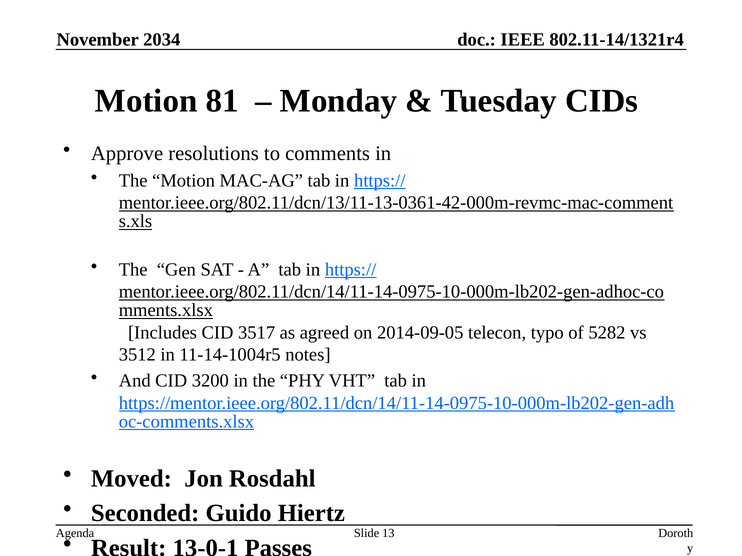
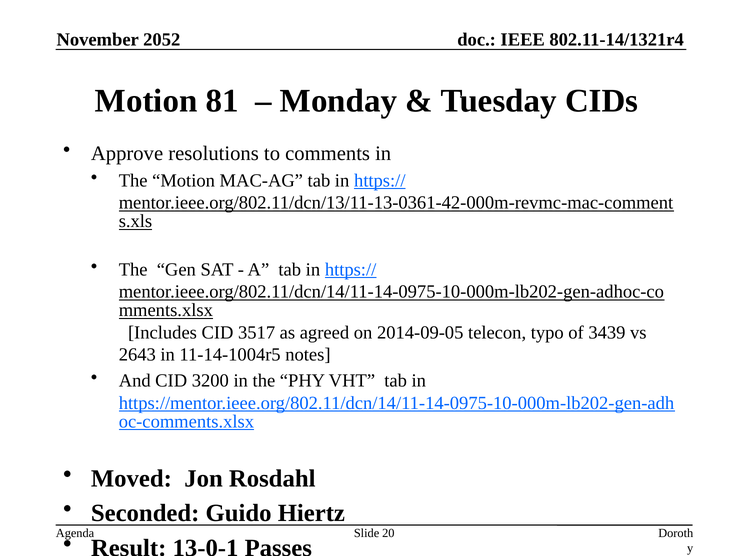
2034: 2034 -> 2052
5282: 5282 -> 3439
3512: 3512 -> 2643
13: 13 -> 20
